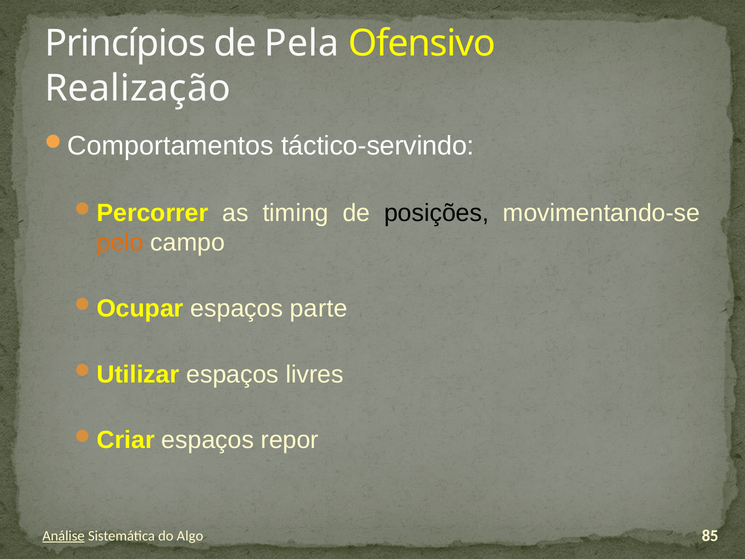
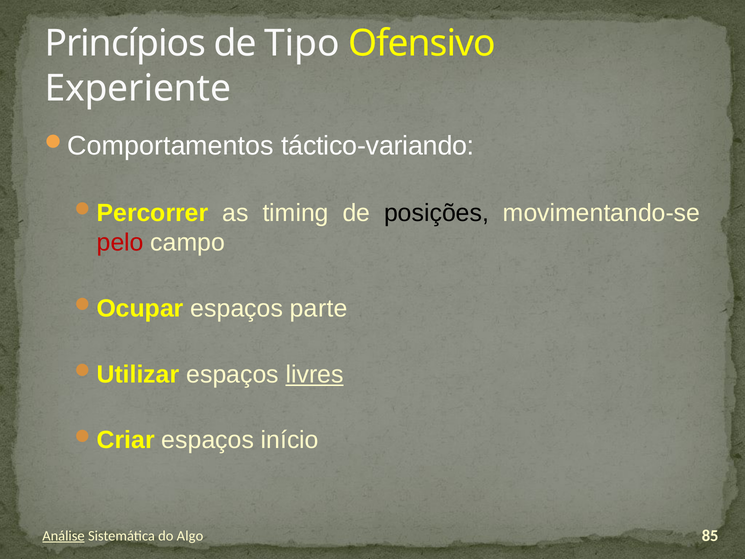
Pela: Pela -> Tipo
Realização: Realização -> Experiente
táctico-servindo: táctico-servindo -> táctico-variando
pelo colour: orange -> red
livres underline: none -> present
repor: repor -> início
